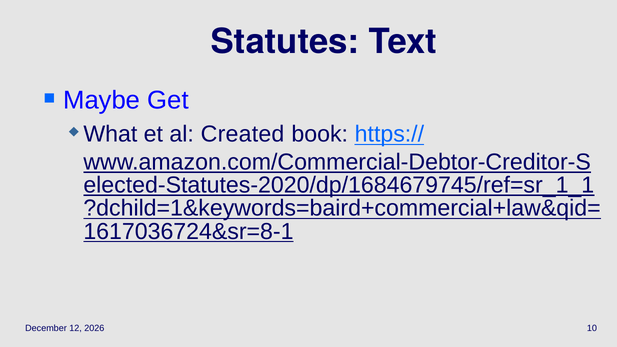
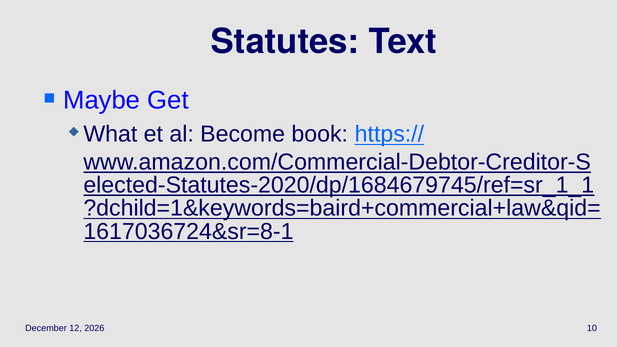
Created: Created -> Become
